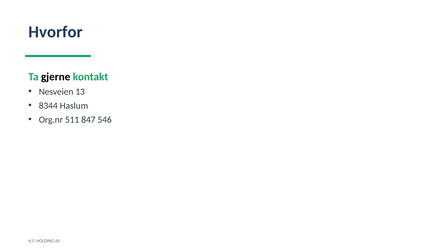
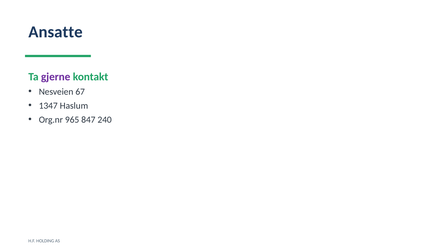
Hvorfor: Hvorfor -> Ansatte
gjerne colour: black -> purple
13: 13 -> 67
8344: 8344 -> 1347
511: 511 -> 965
546: 546 -> 240
